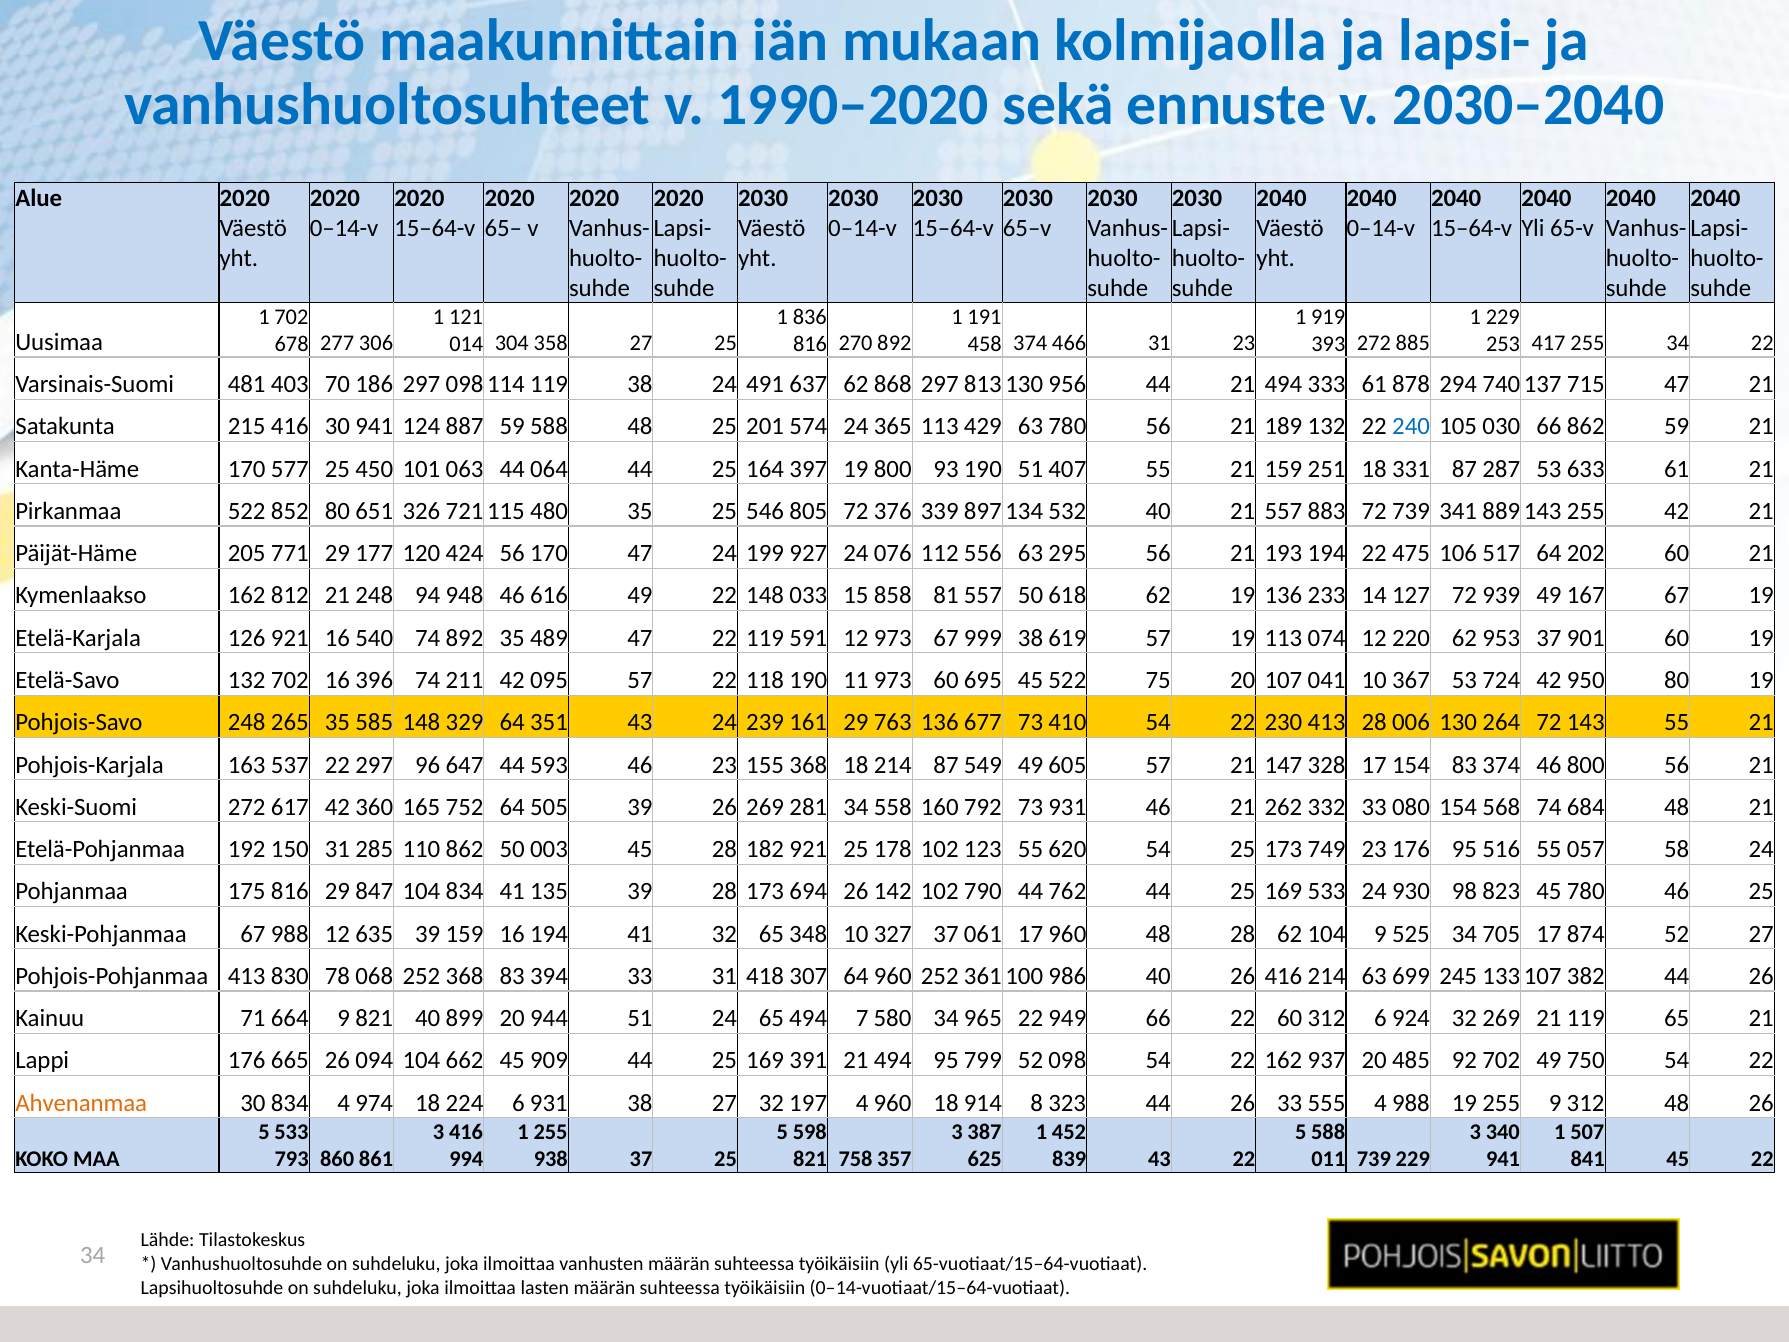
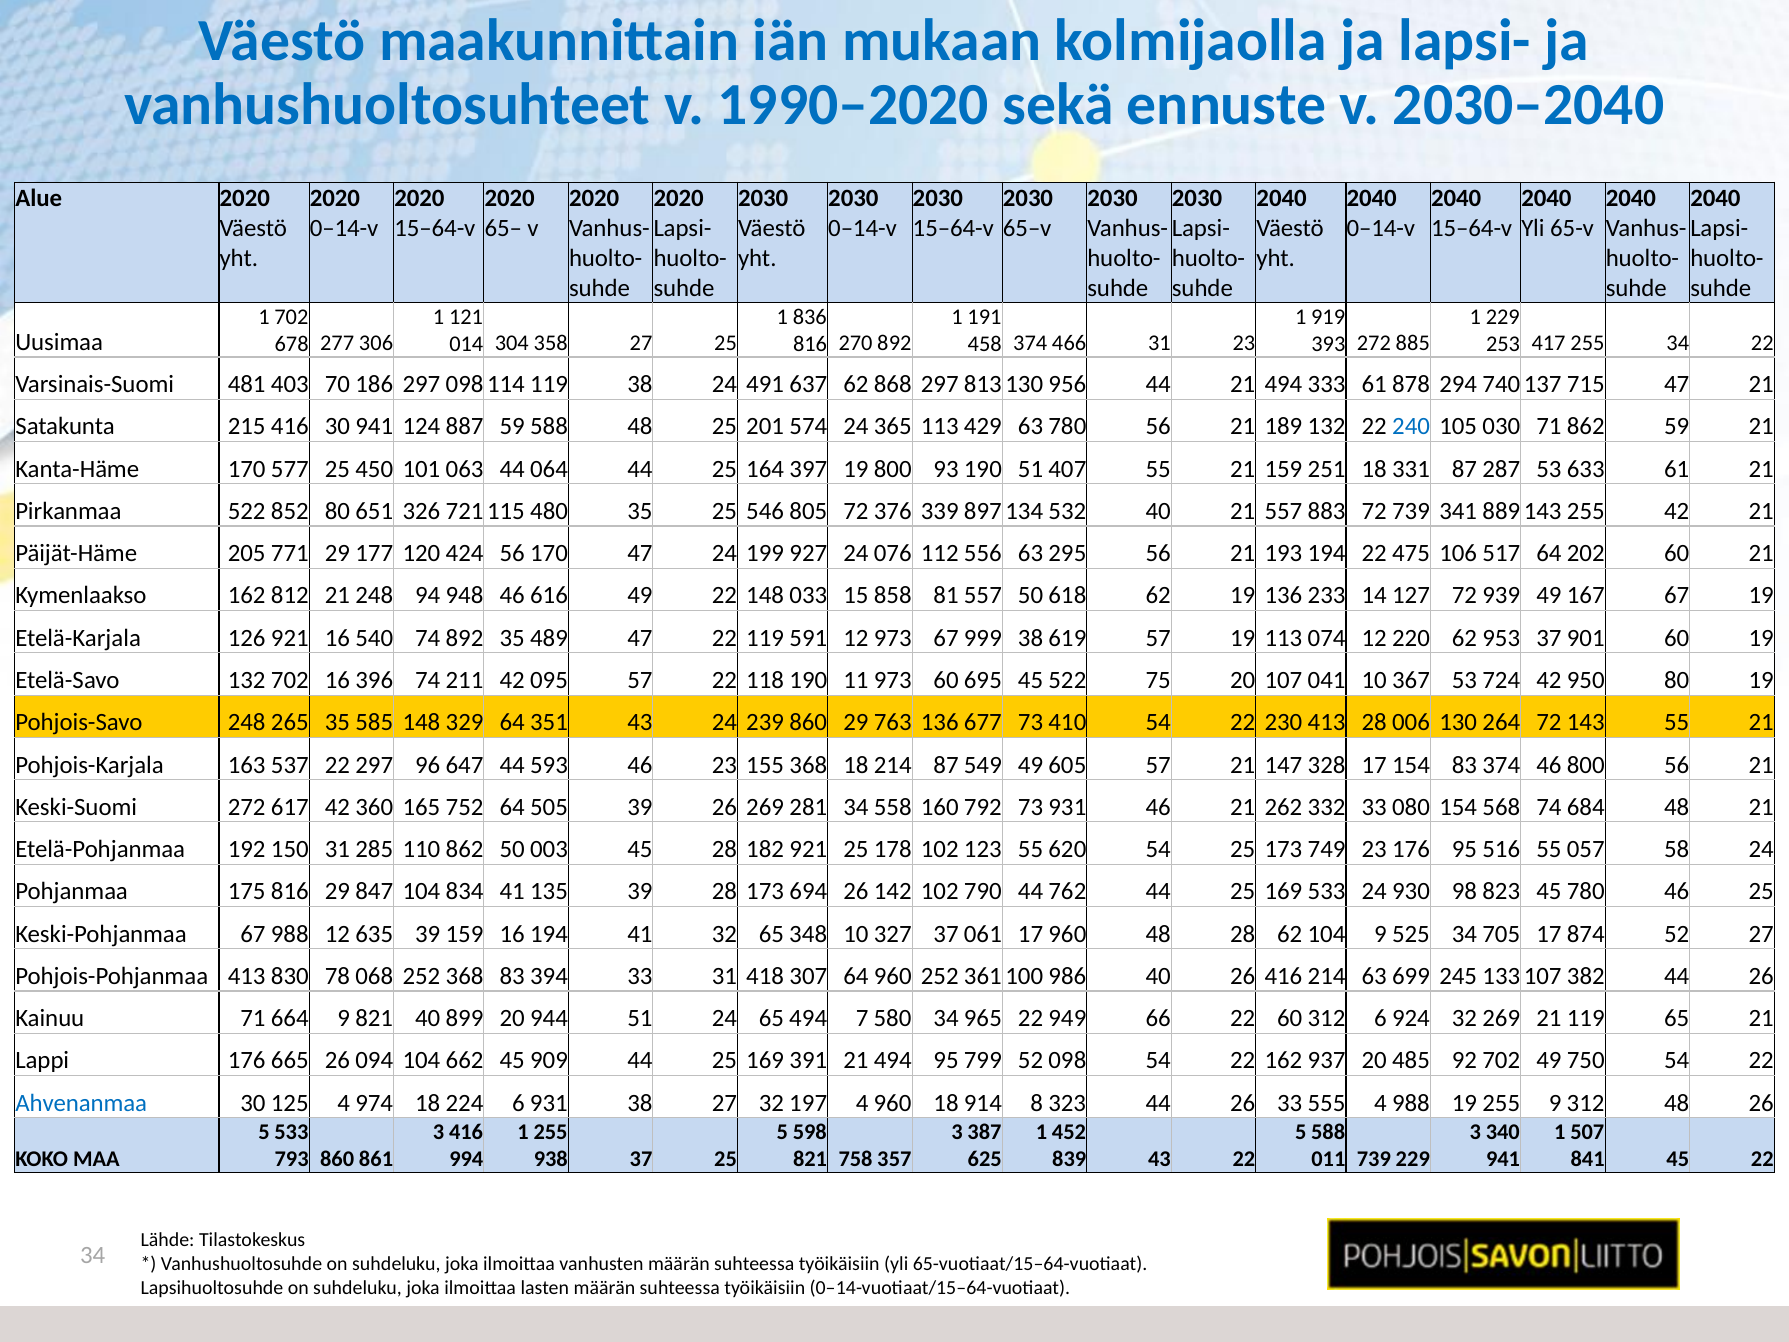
030 66: 66 -> 71
239 161: 161 -> 860
Ahvenanmaa colour: orange -> blue
30 834: 834 -> 125
